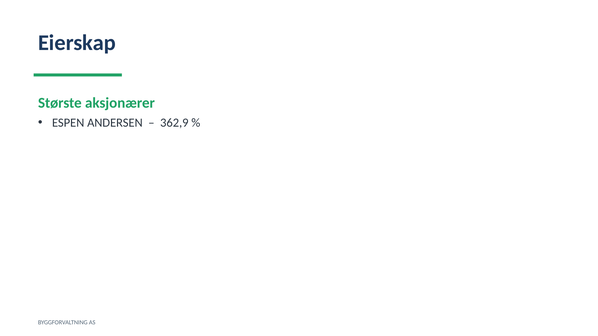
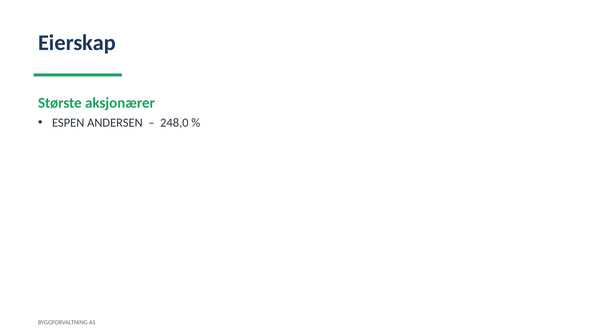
362,9: 362,9 -> 248,0
